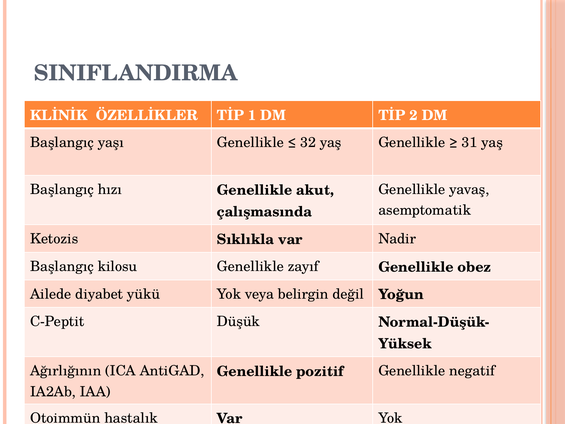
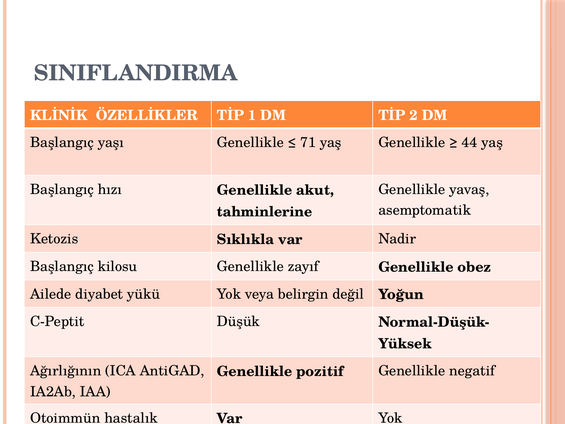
32: 32 -> 71
31: 31 -> 44
çalışmasında: çalışmasında -> tahminlerine
